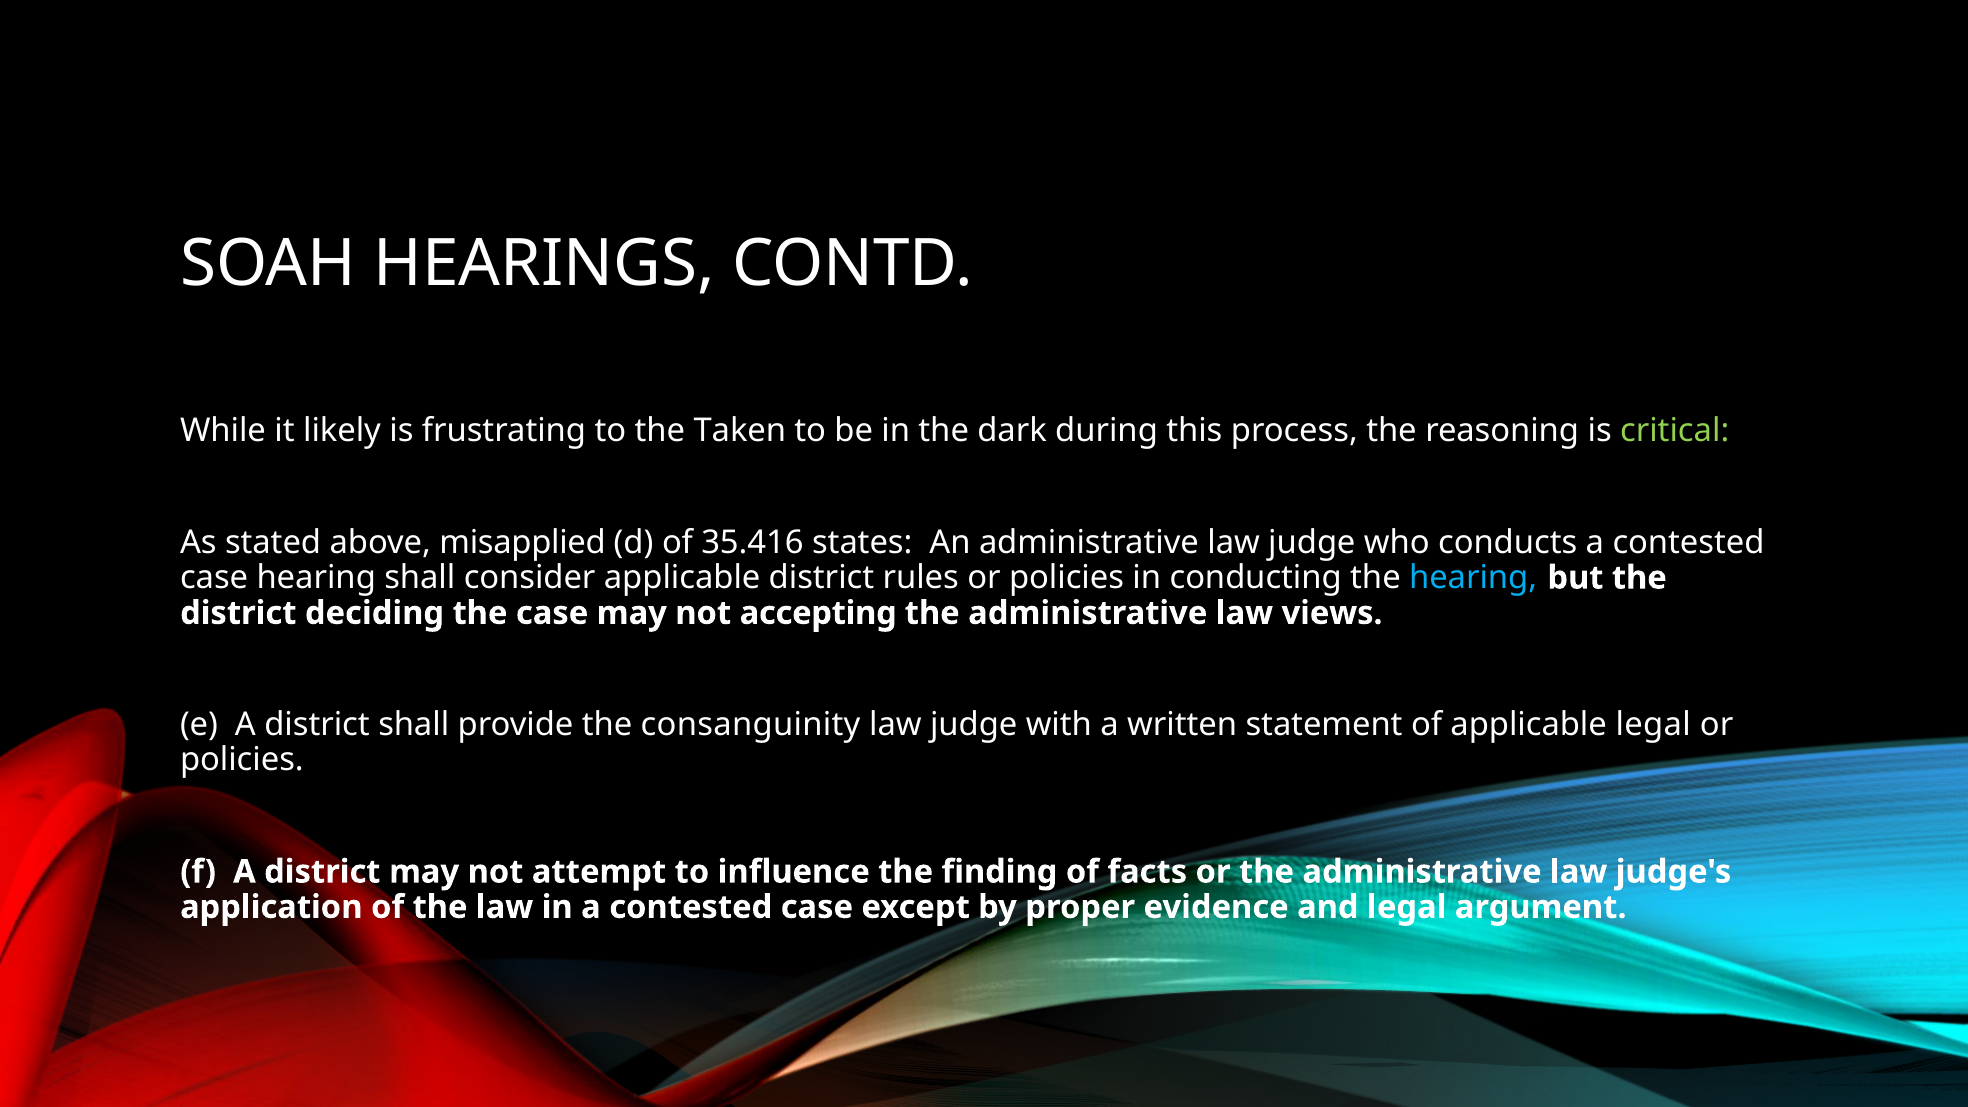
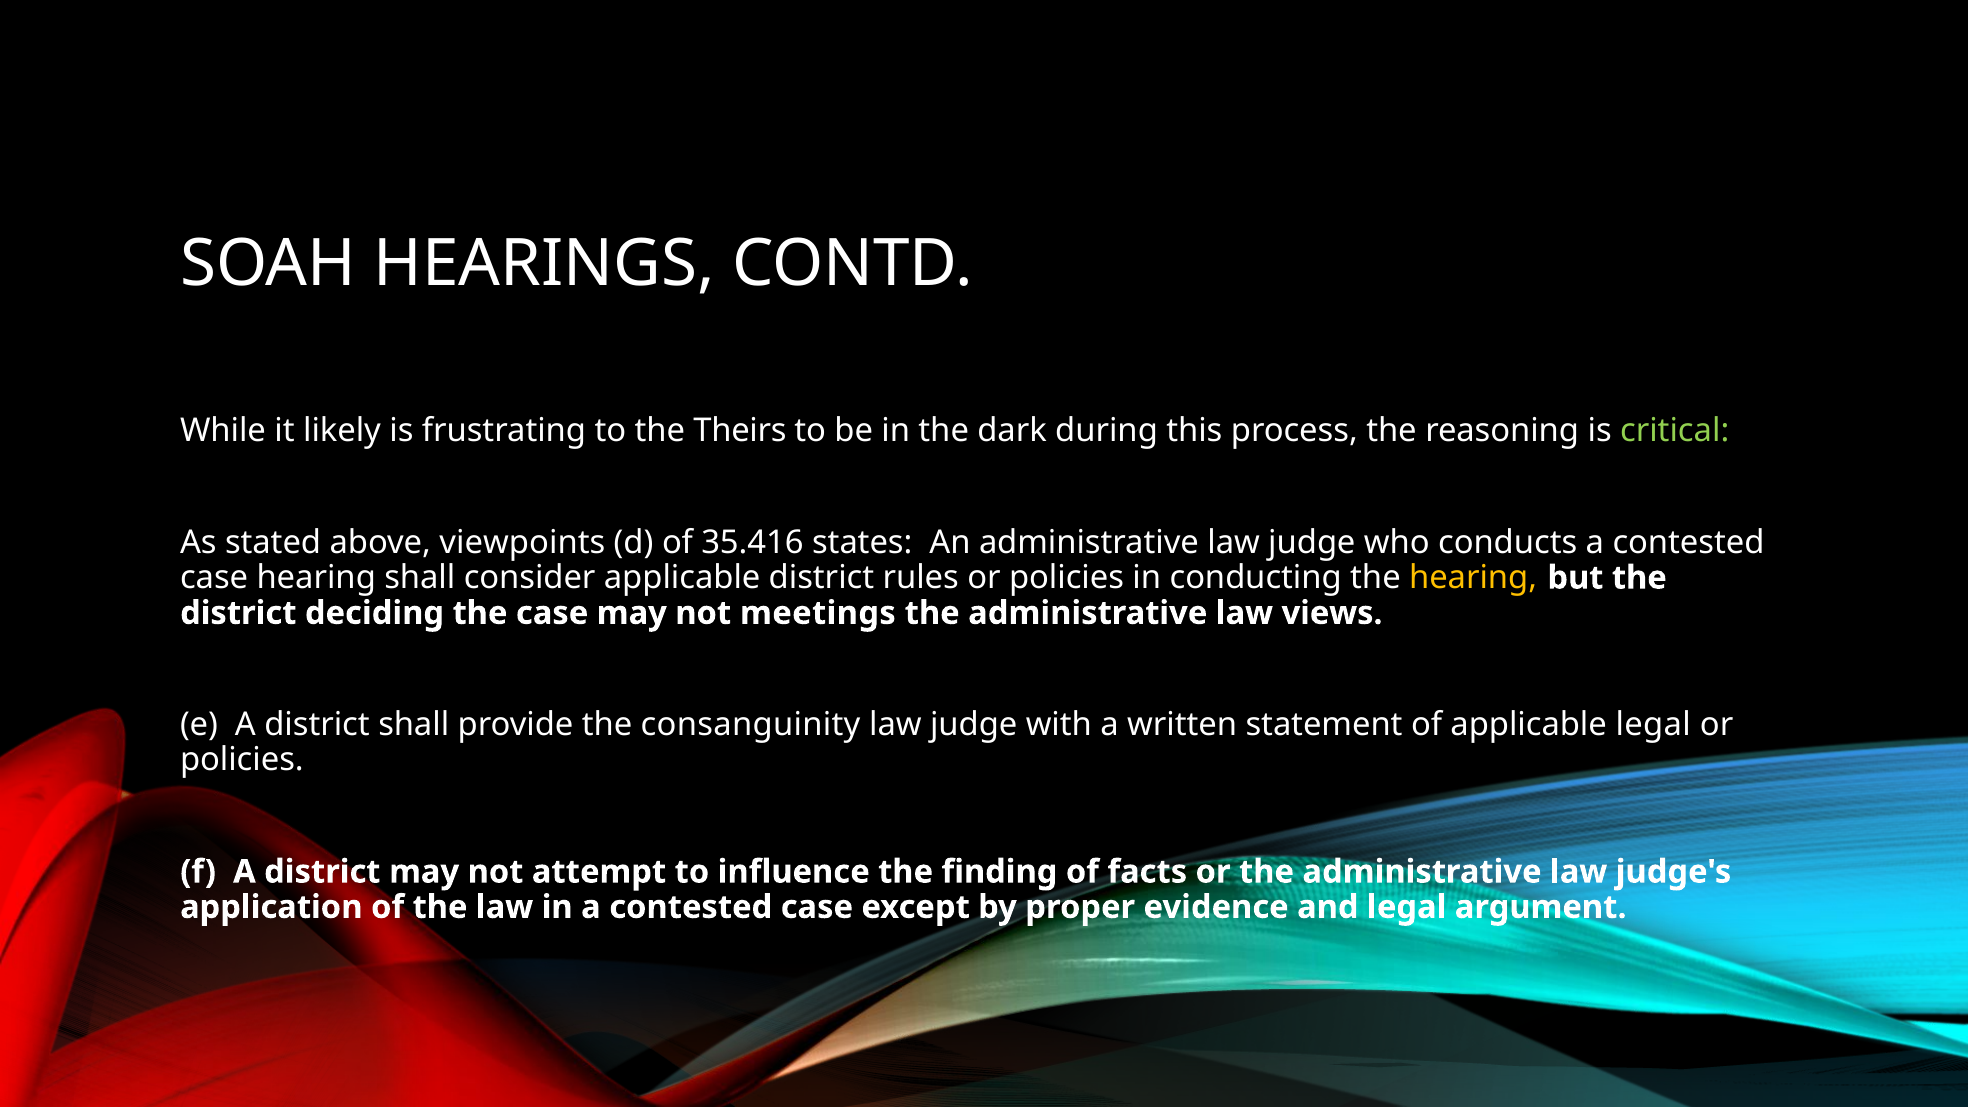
Taken: Taken -> Theirs
misapplied: misapplied -> viewpoints
hearing at (1473, 578) colour: light blue -> yellow
accepting: accepting -> meetings
